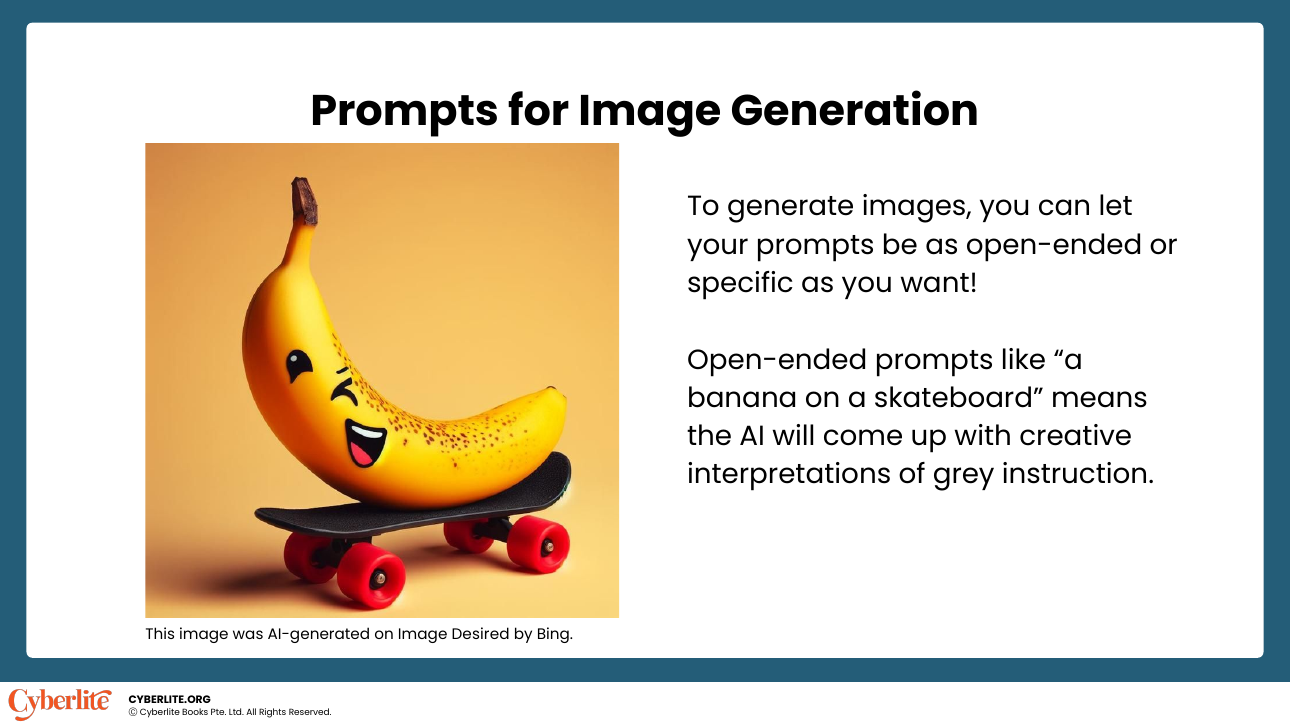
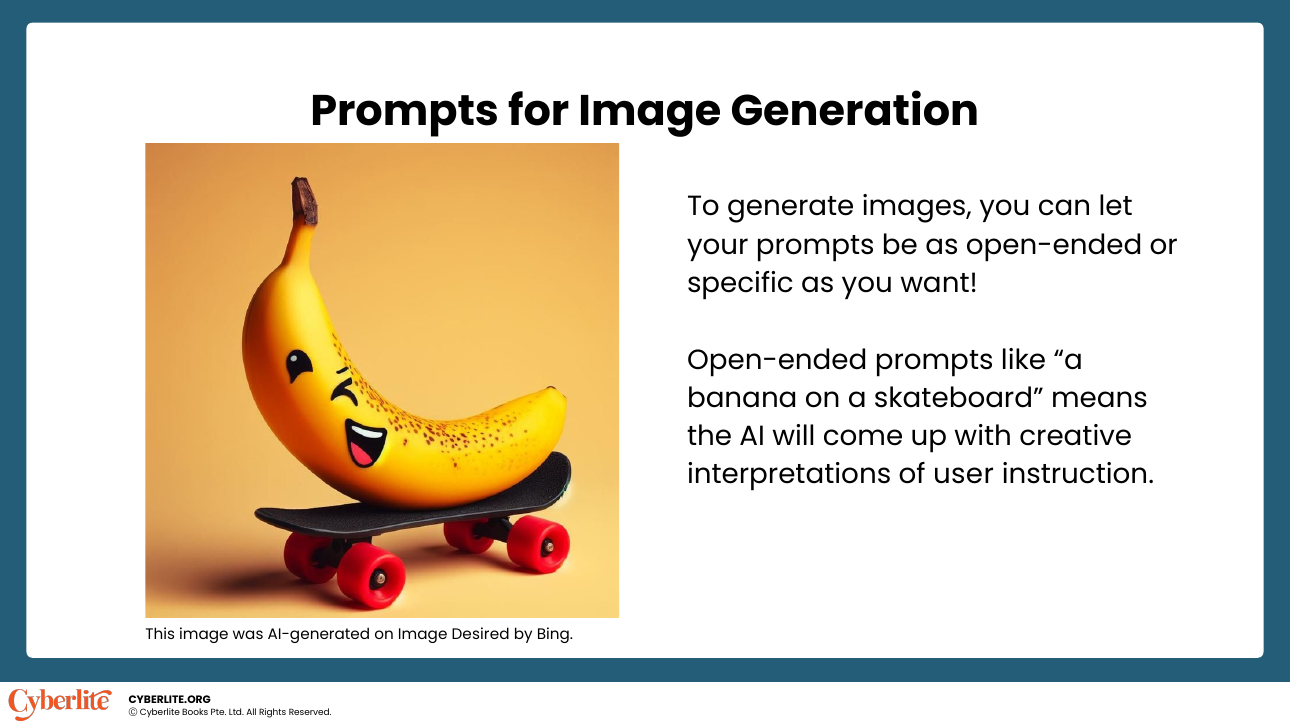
grey: grey -> user
